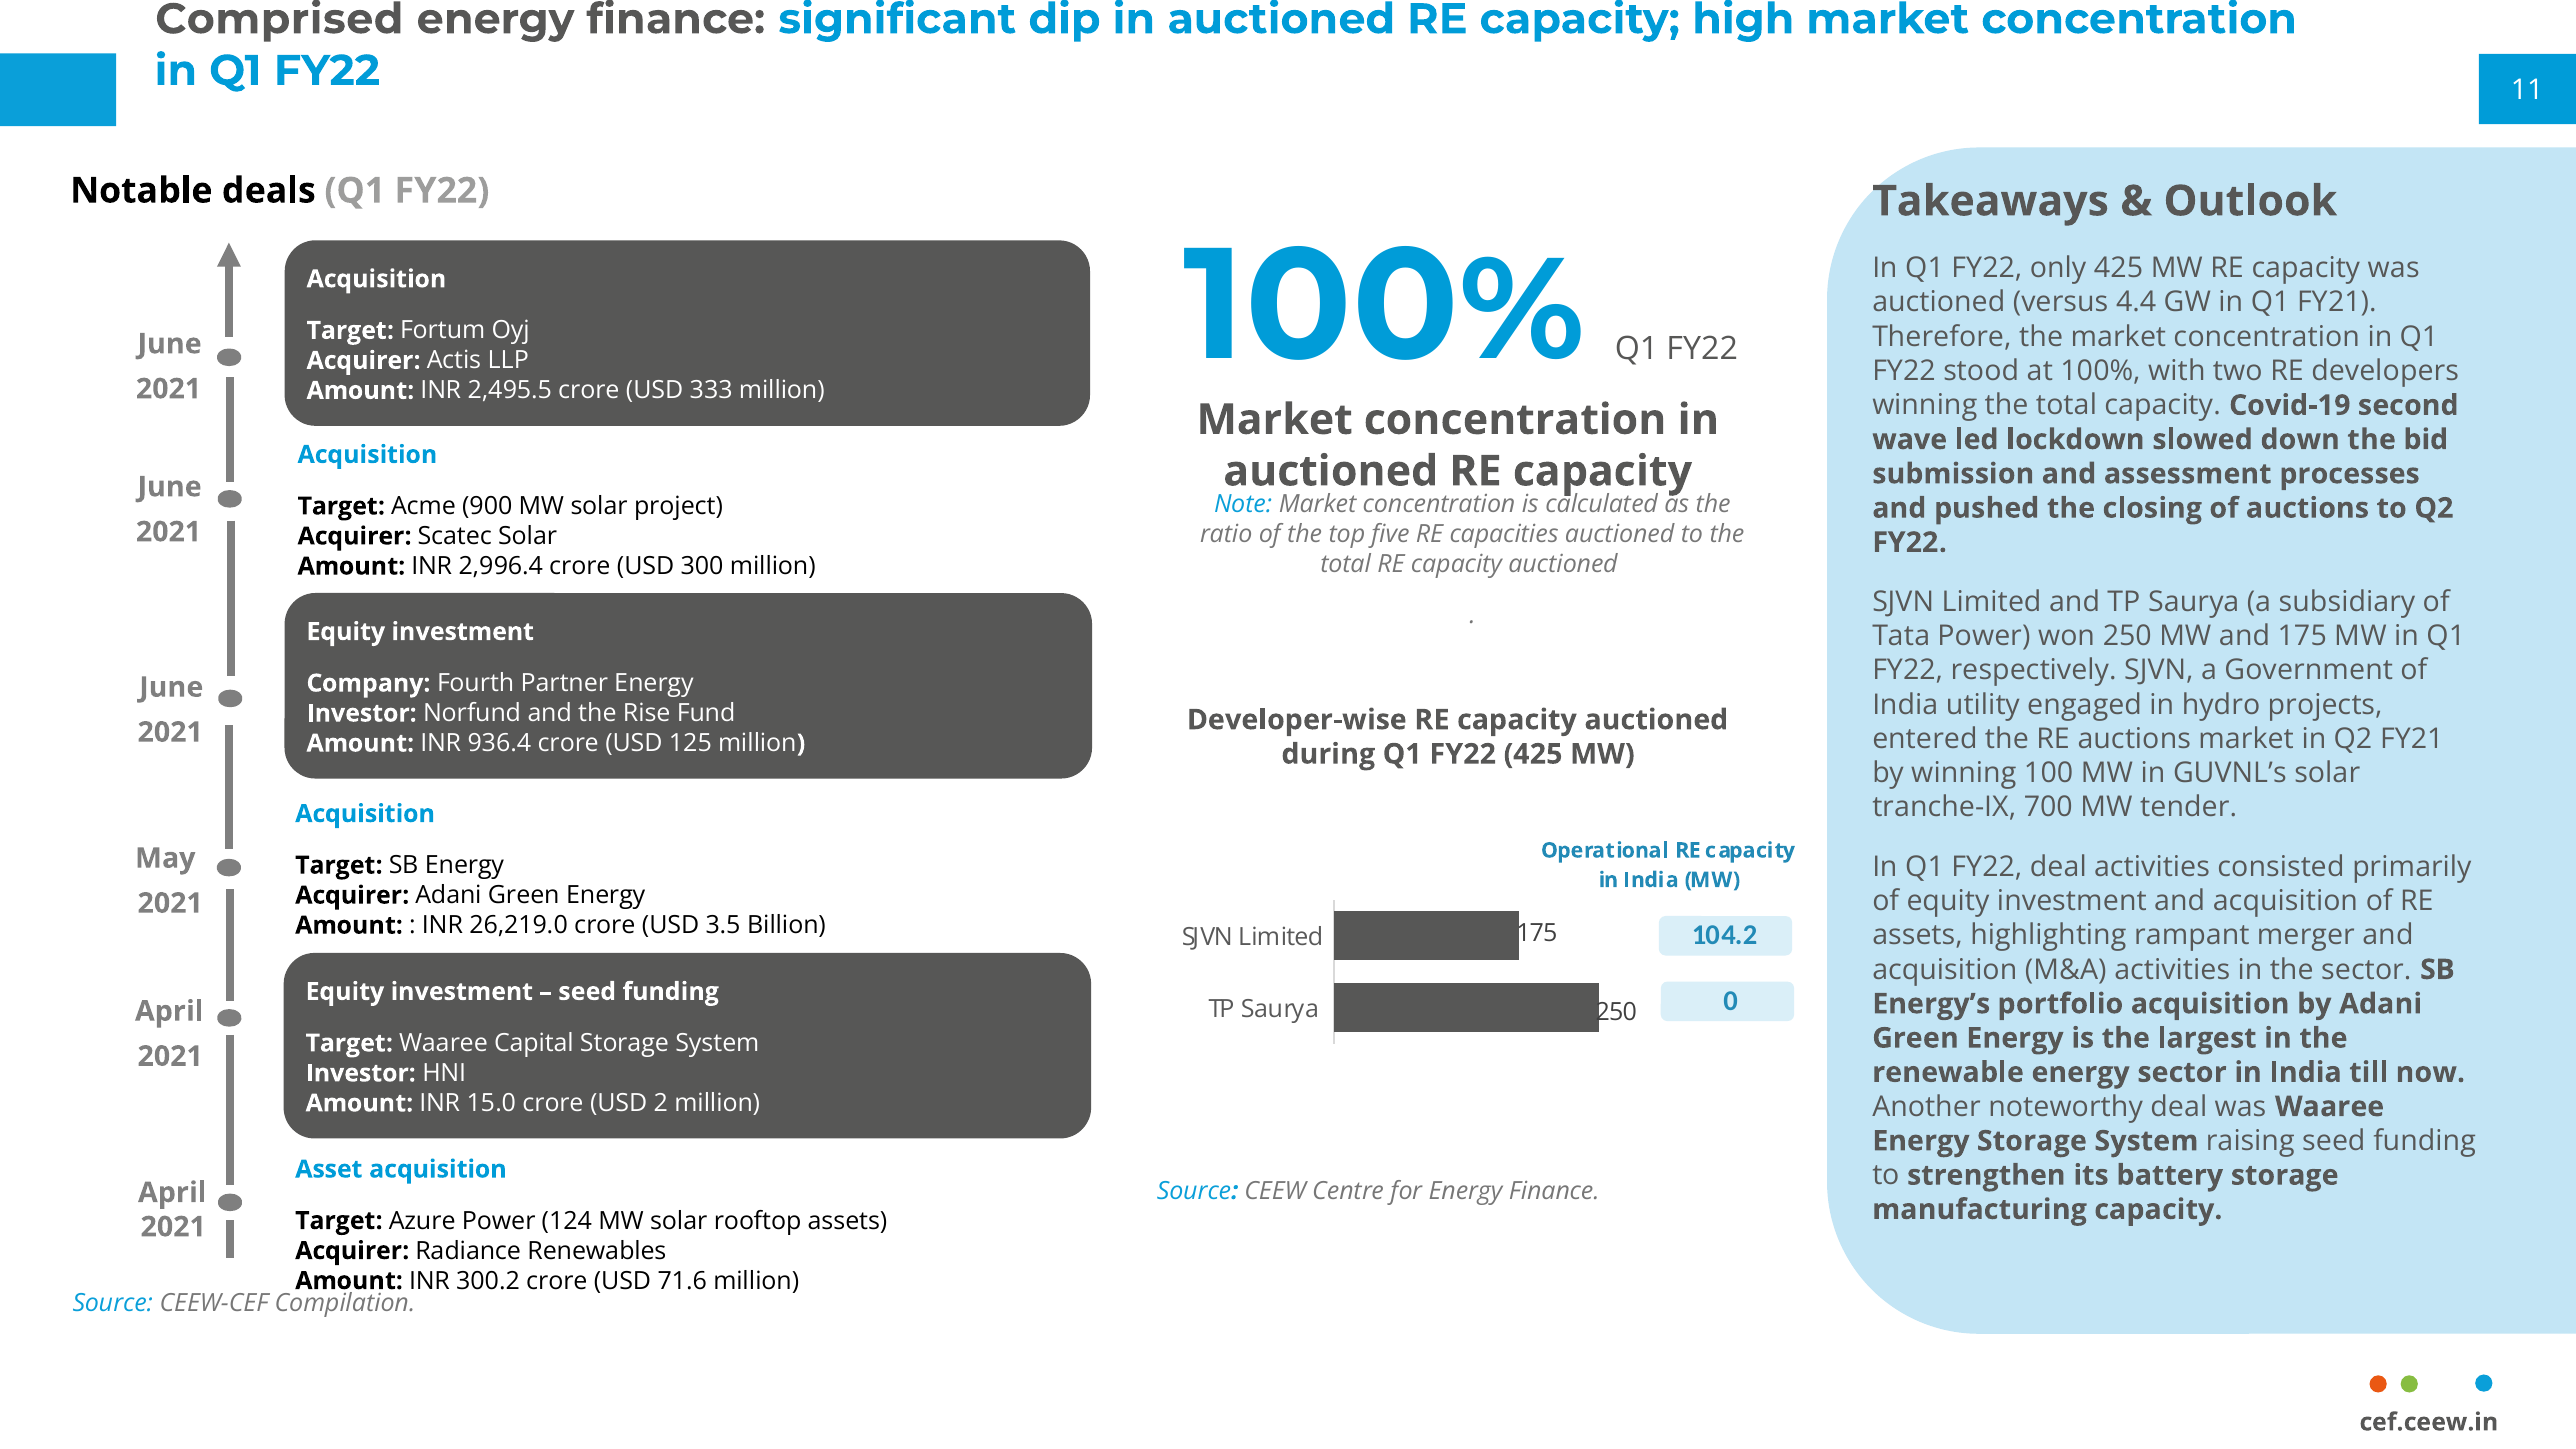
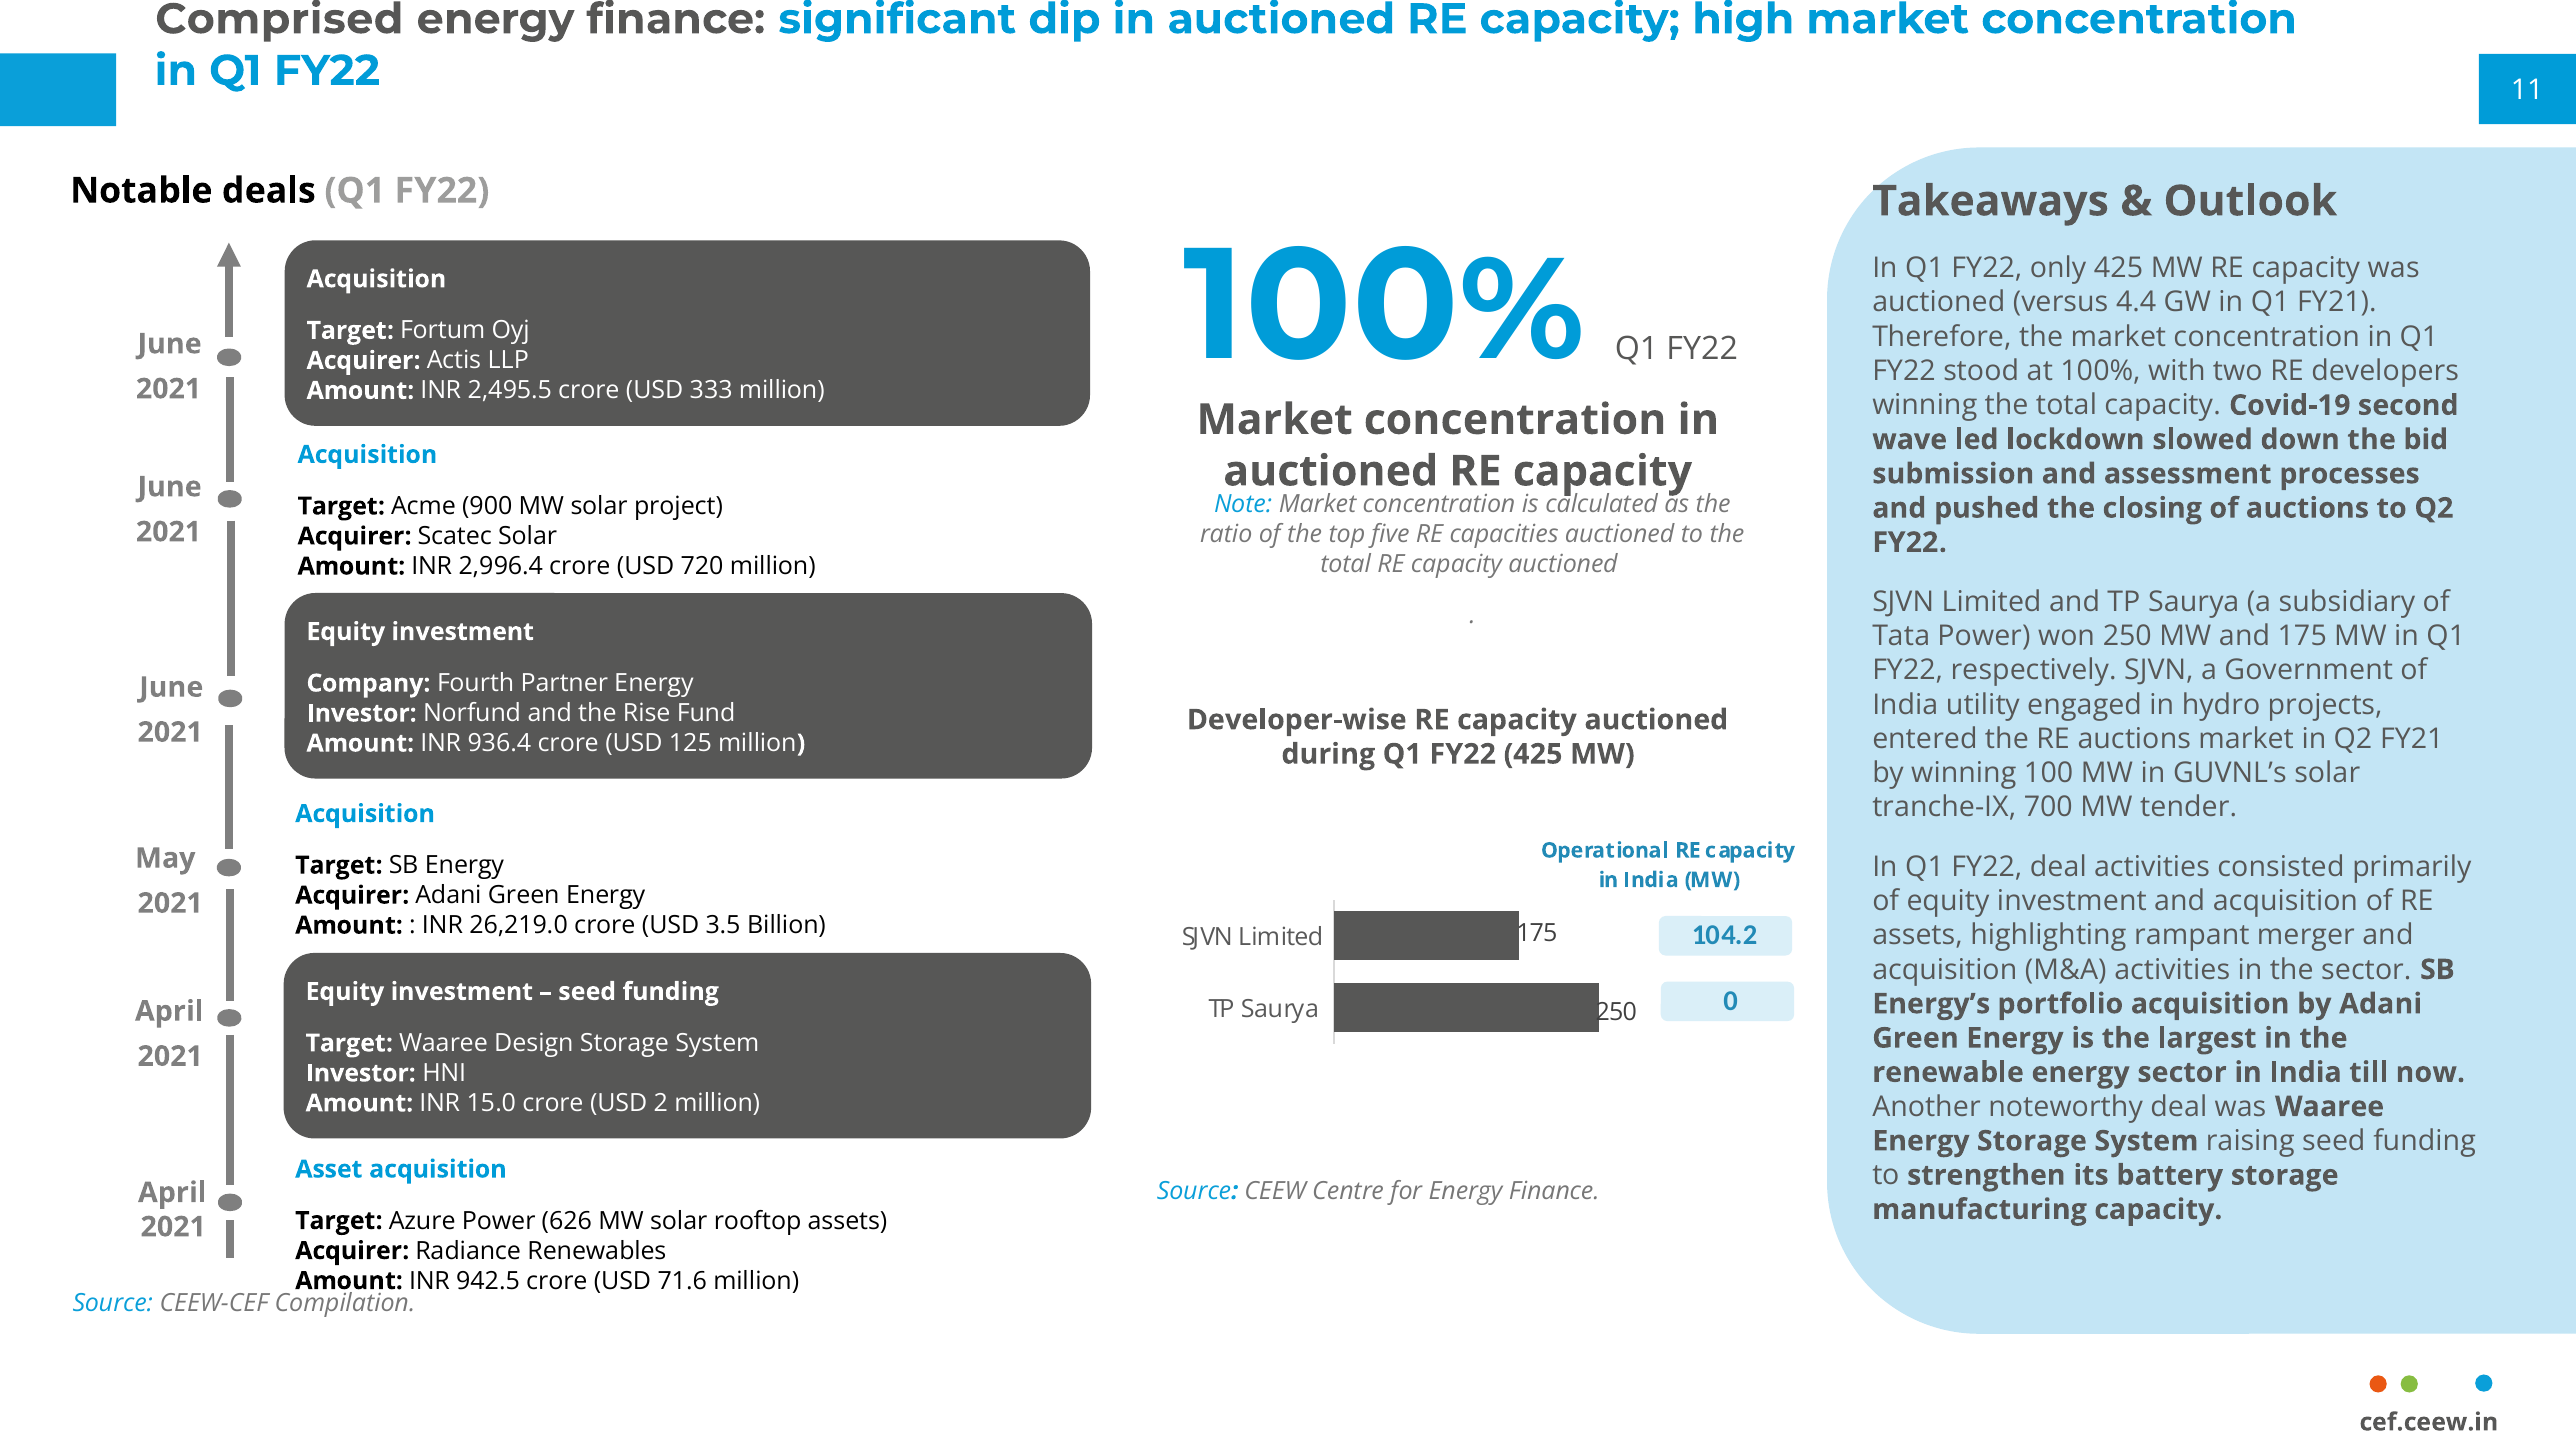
300: 300 -> 720
Capital: Capital -> Design
124: 124 -> 626
300.2: 300.2 -> 942.5
